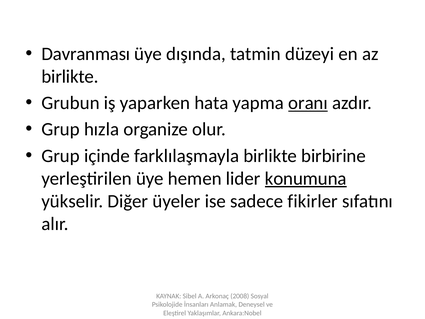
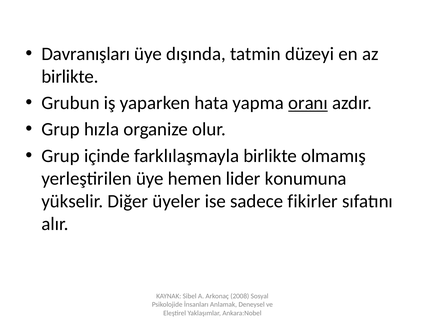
Davranması: Davranması -> Davranışları
birbirine: birbirine -> olmamış
konumuna underline: present -> none
